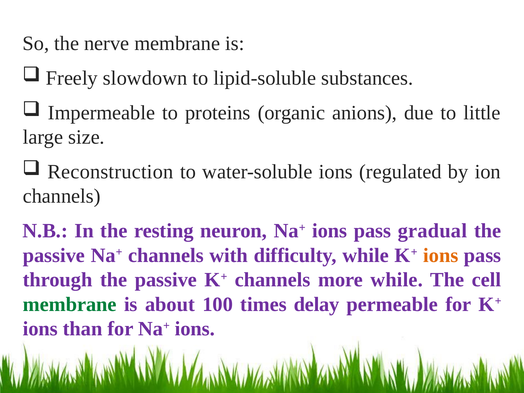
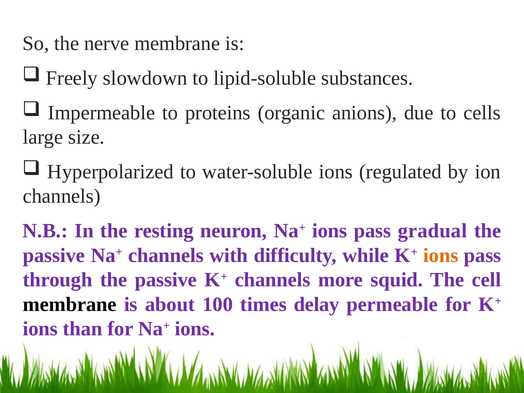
little: little -> cells
Reconstruction: Reconstruction -> Hyperpolarized
more while: while -> squid
membrane at (70, 304) colour: green -> black
